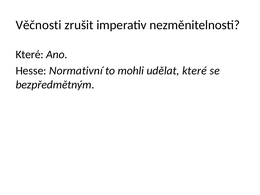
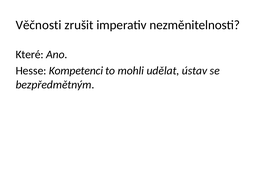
Normativní: Normativní -> Kompetenci
udělat které: které -> ústav
